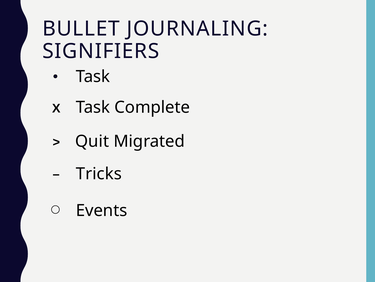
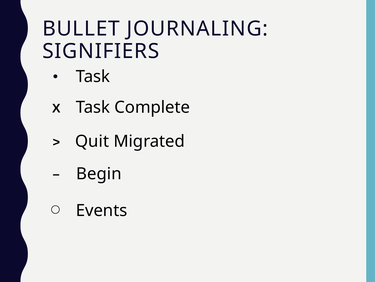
Tricks: Tricks -> Begin
